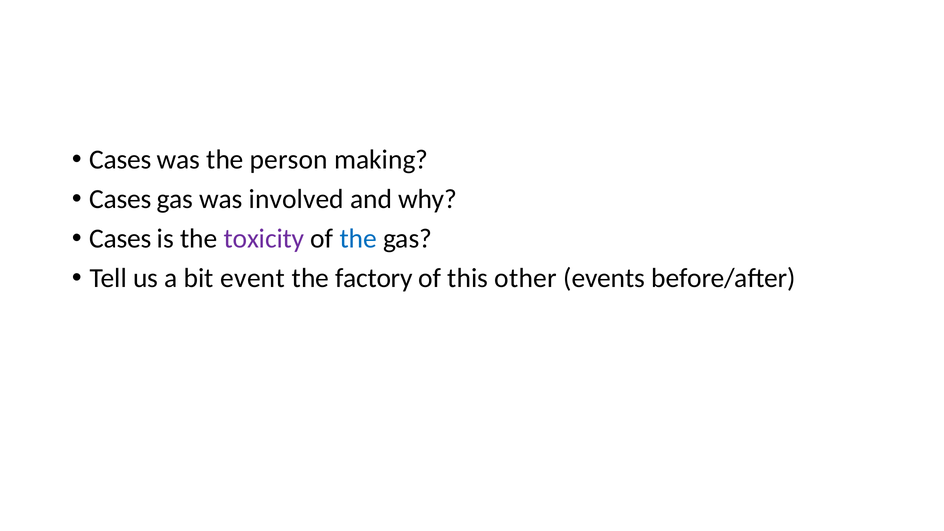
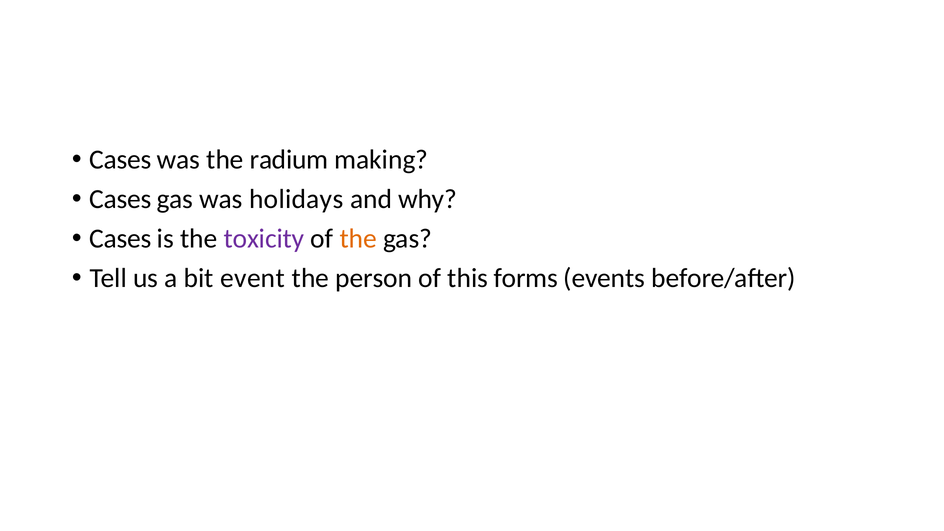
person: person -> radium
involved: involved -> holidays
the at (358, 239) colour: blue -> orange
factory: factory -> person
other: other -> forms
